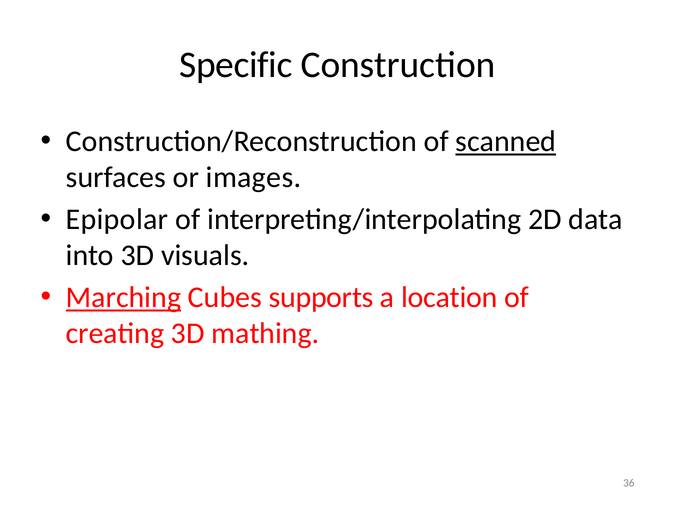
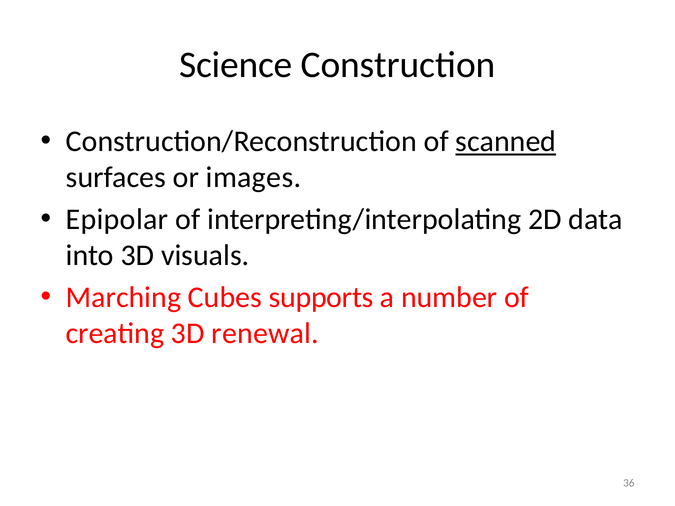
Specific: Specific -> Science
Marching underline: present -> none
location: location -> number
mathing: mathing -> renewal
